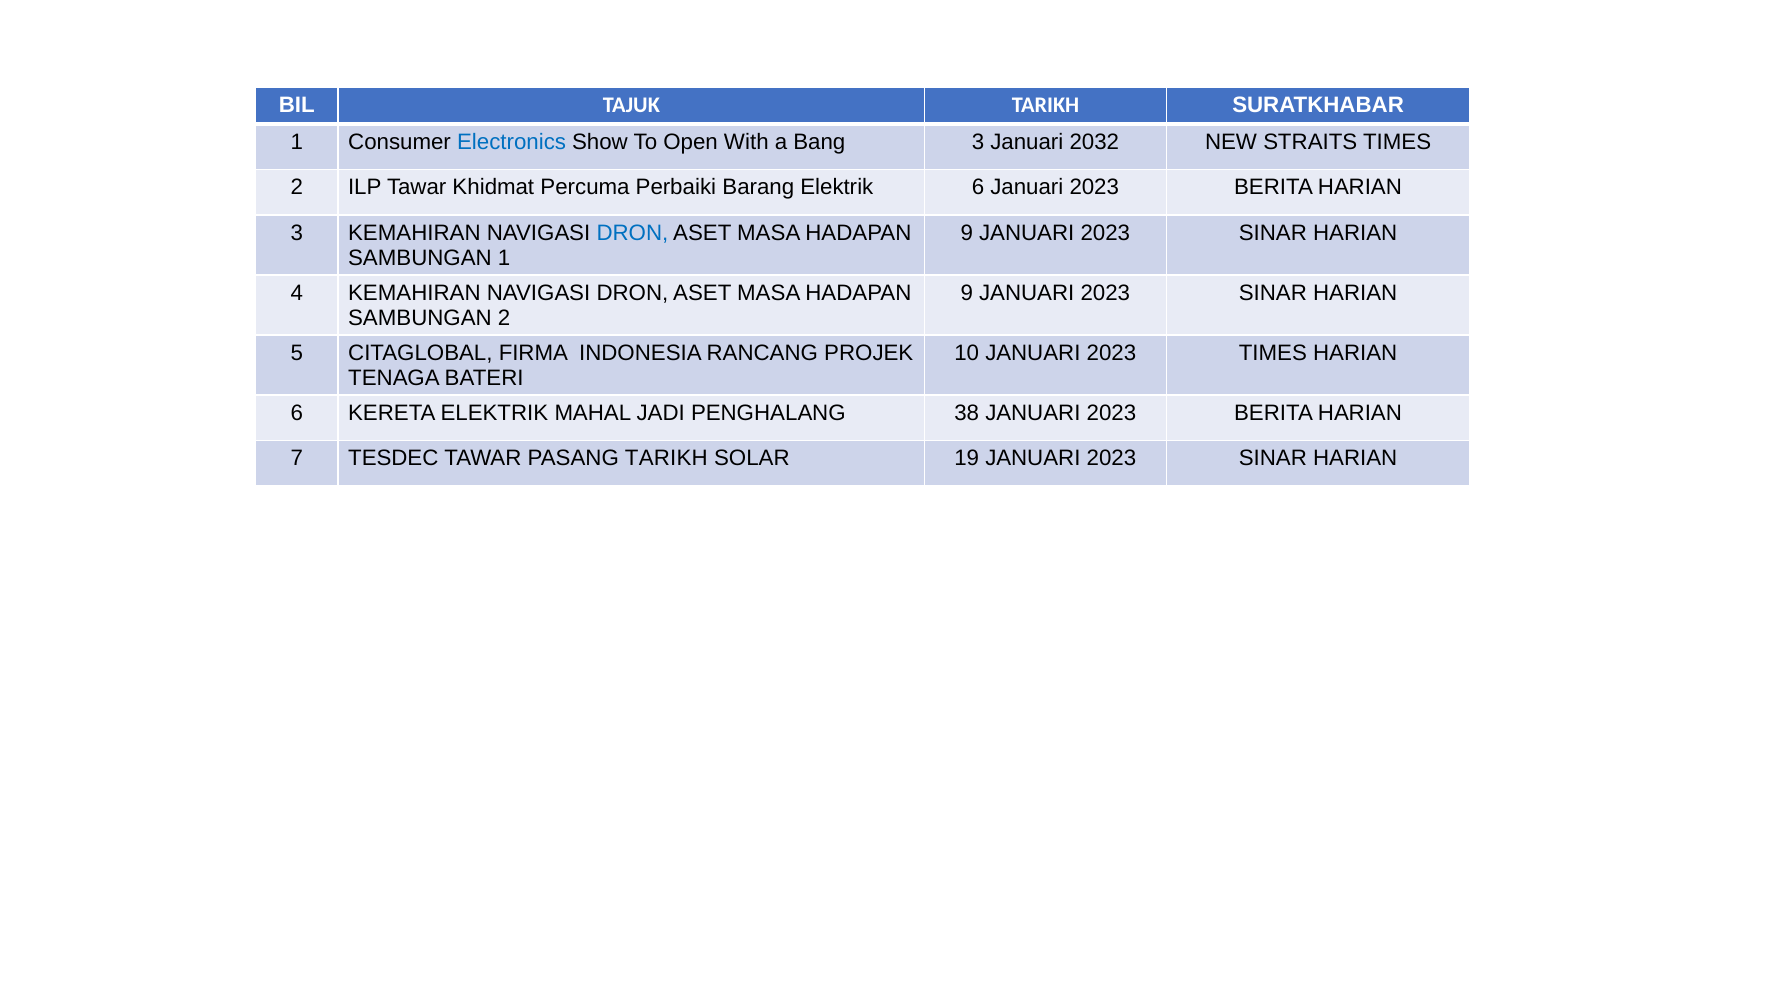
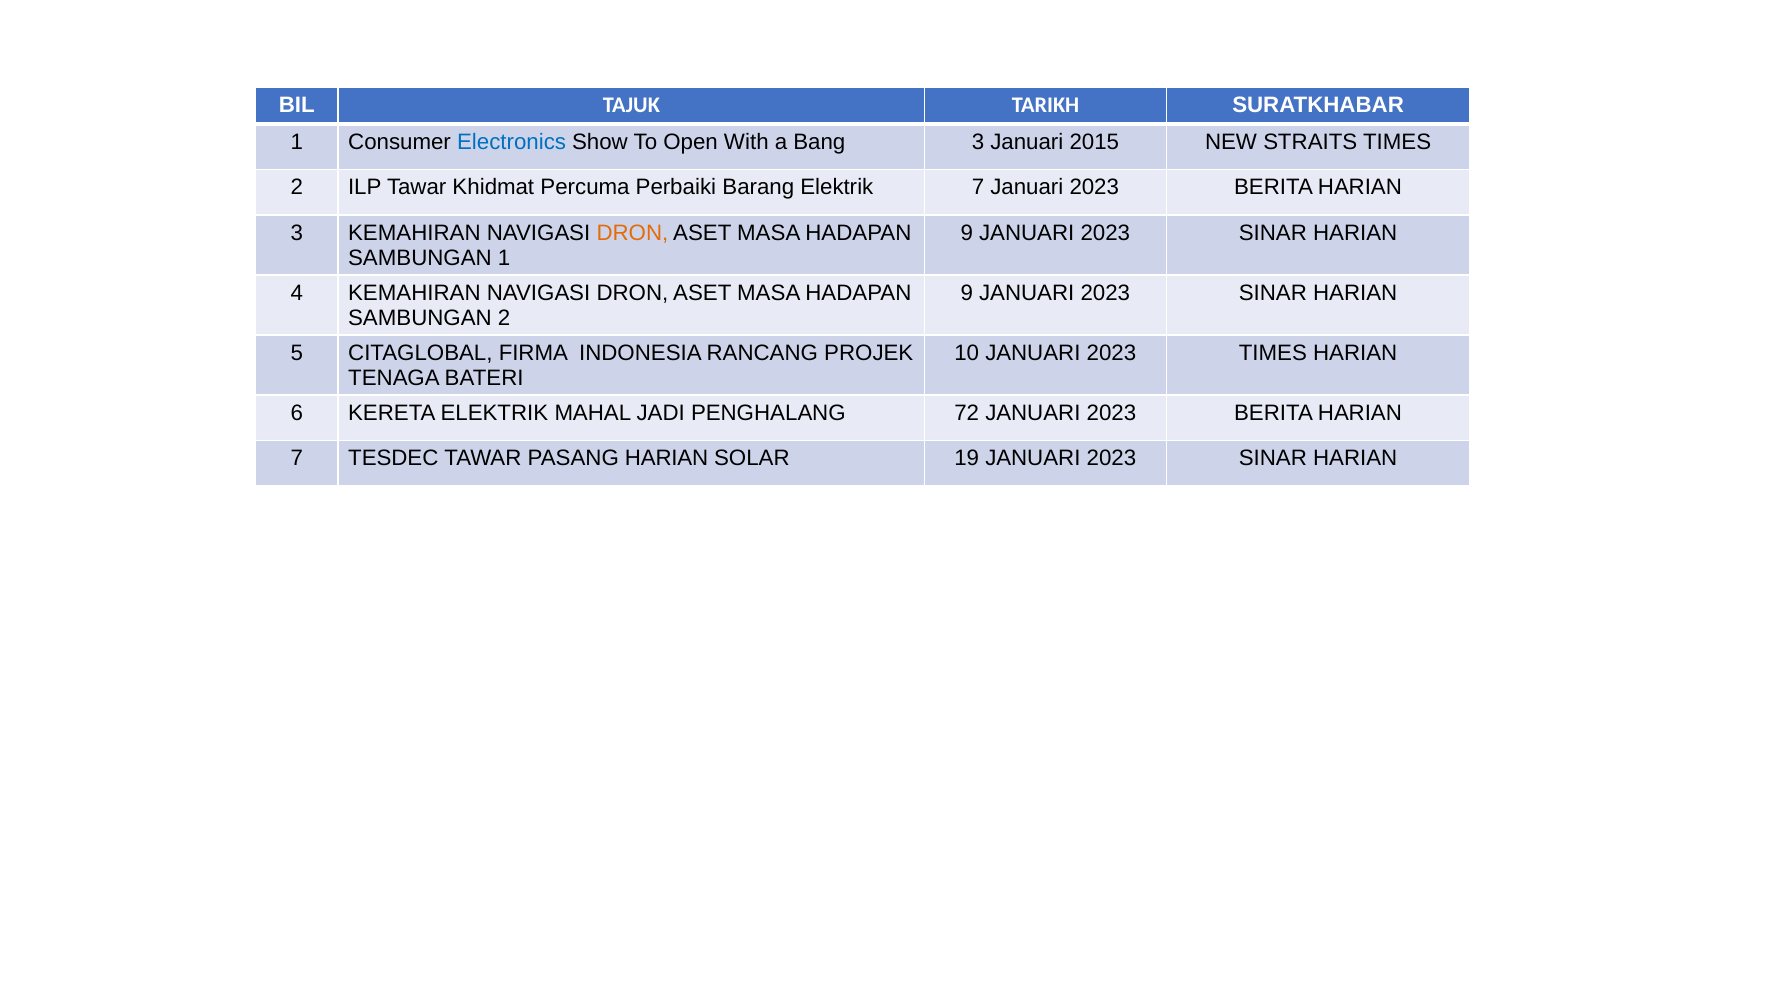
2032: 2032 -> 2015
Elektrik 6: 6 -> 7
DRON at (632, 233) colour: blue -> orange
38: 38 -> 72
PASANG TARIKH: TARIKH -> HARIAN
